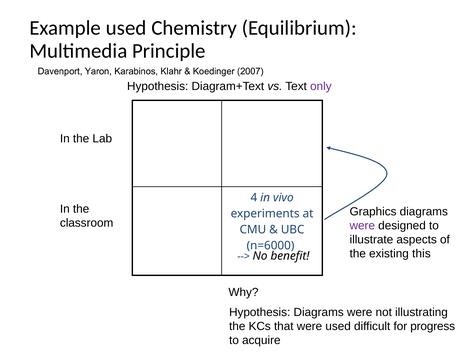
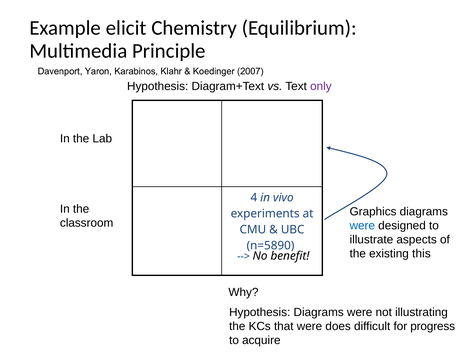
Example used: used -> elicit
were at (362, 225) colour: purple -> blue
n=6000: n=6000 -> n=5890
were used: used -> does
